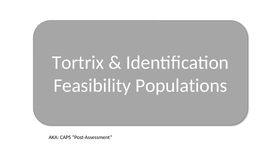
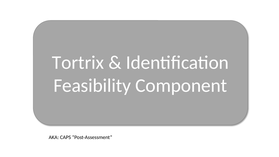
Populations: Populations -> Component
